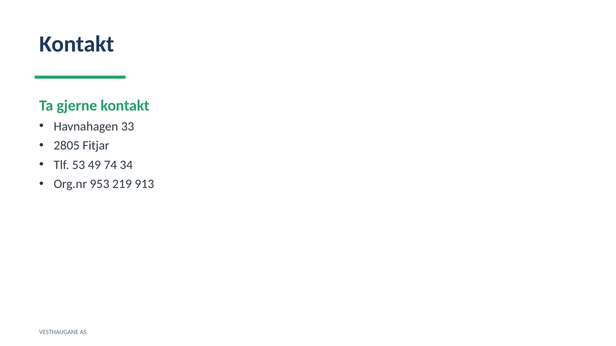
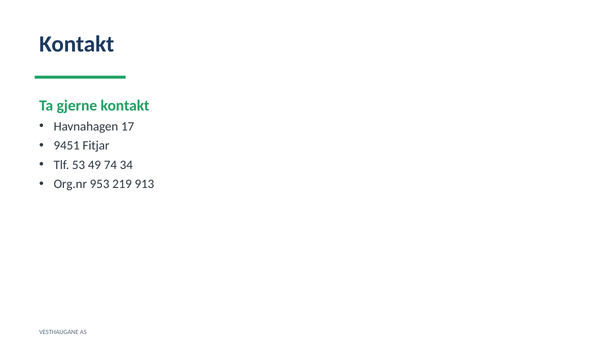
33: 33 -> 17
2805: 2805 -> 9451
